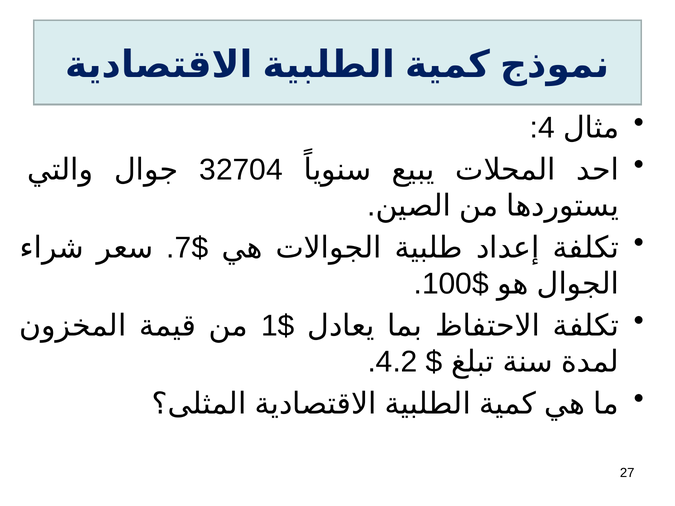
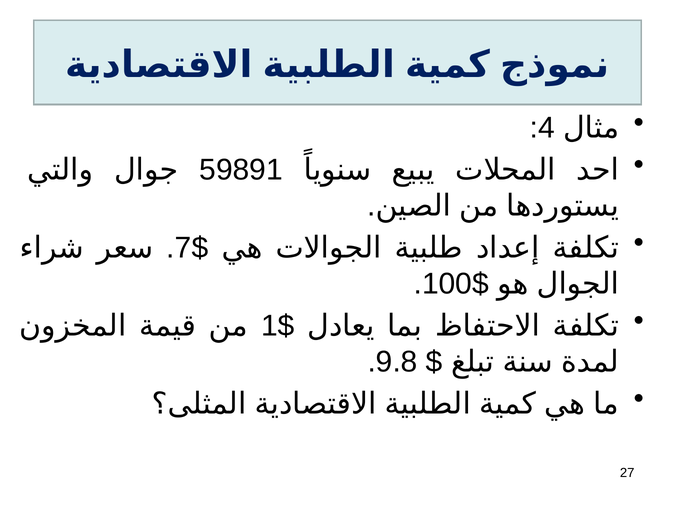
32704: 32704 -> 59891
4.2: 4.2 -> 9.8
